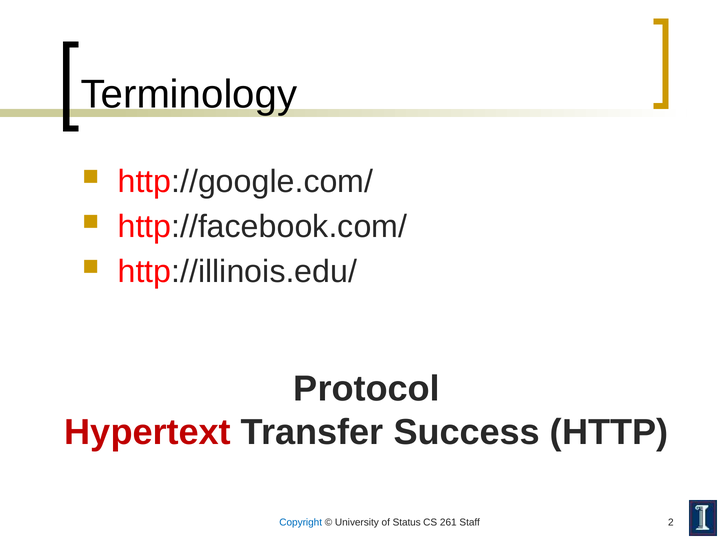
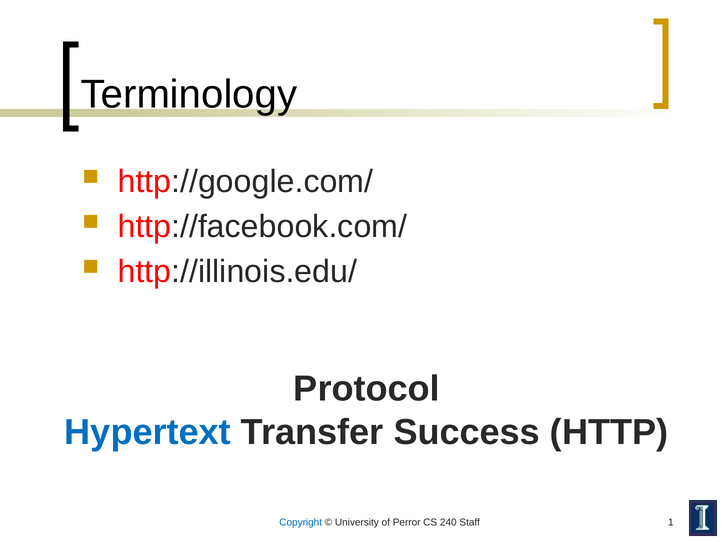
Hypertext colour: red -> blue
Status: Status -> Perror
261: 261 -> 240
2: 2 -> 1
